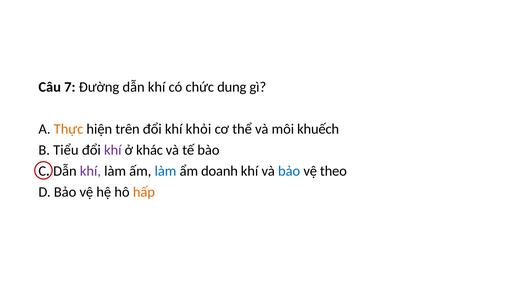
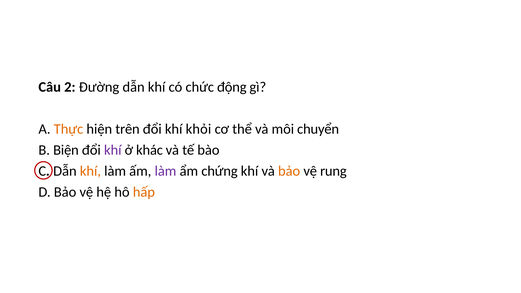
7: 7 -> 2
dung: dung -> động
khuếch: khuếch -> chuyển
Tiểu: Tiểu -> Biện
khí at (90, 171) colour: purple -> orange
làm at (165, 171) colour: blue -> purple
doanh: doanh -> chứng
bảo at (289, 171) colour: blue -> orange
theo: theo -> rung
